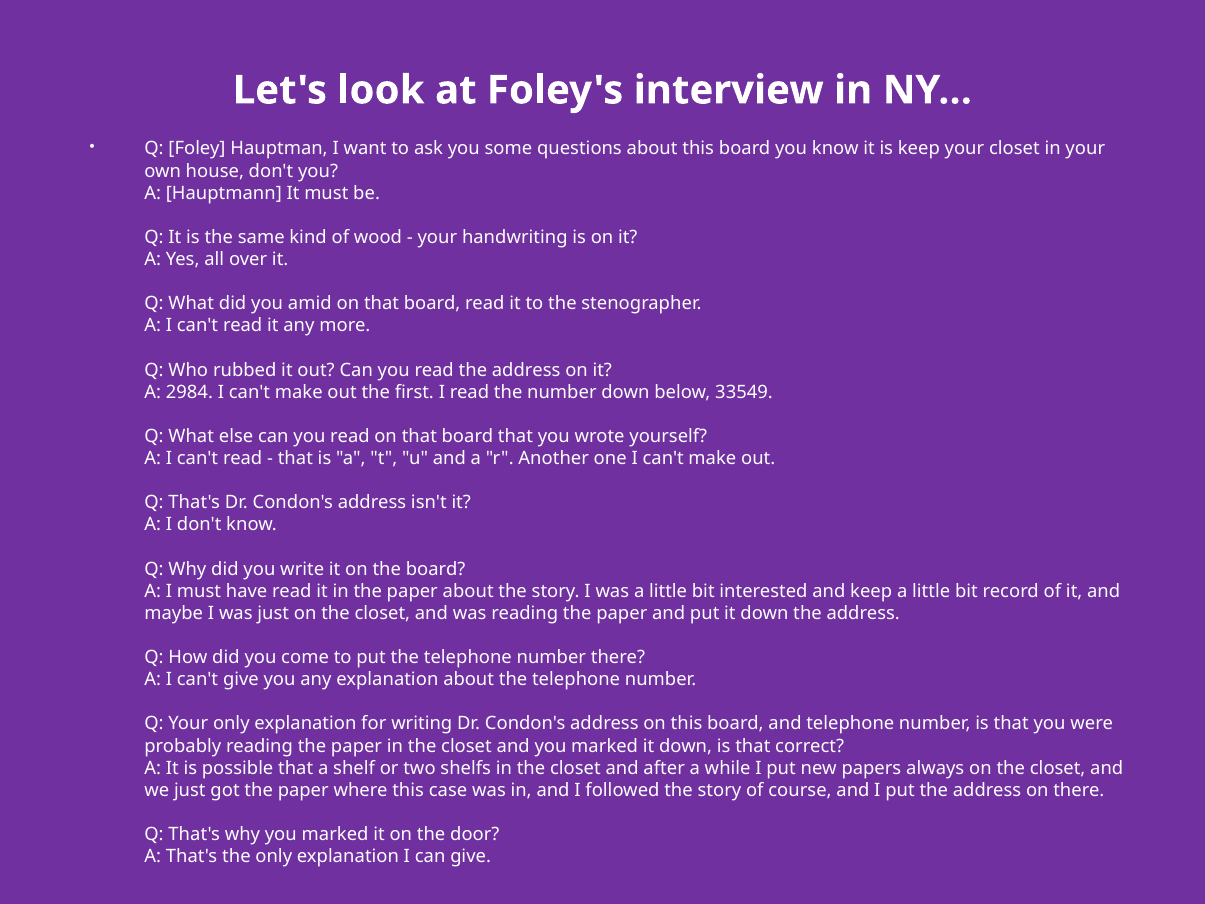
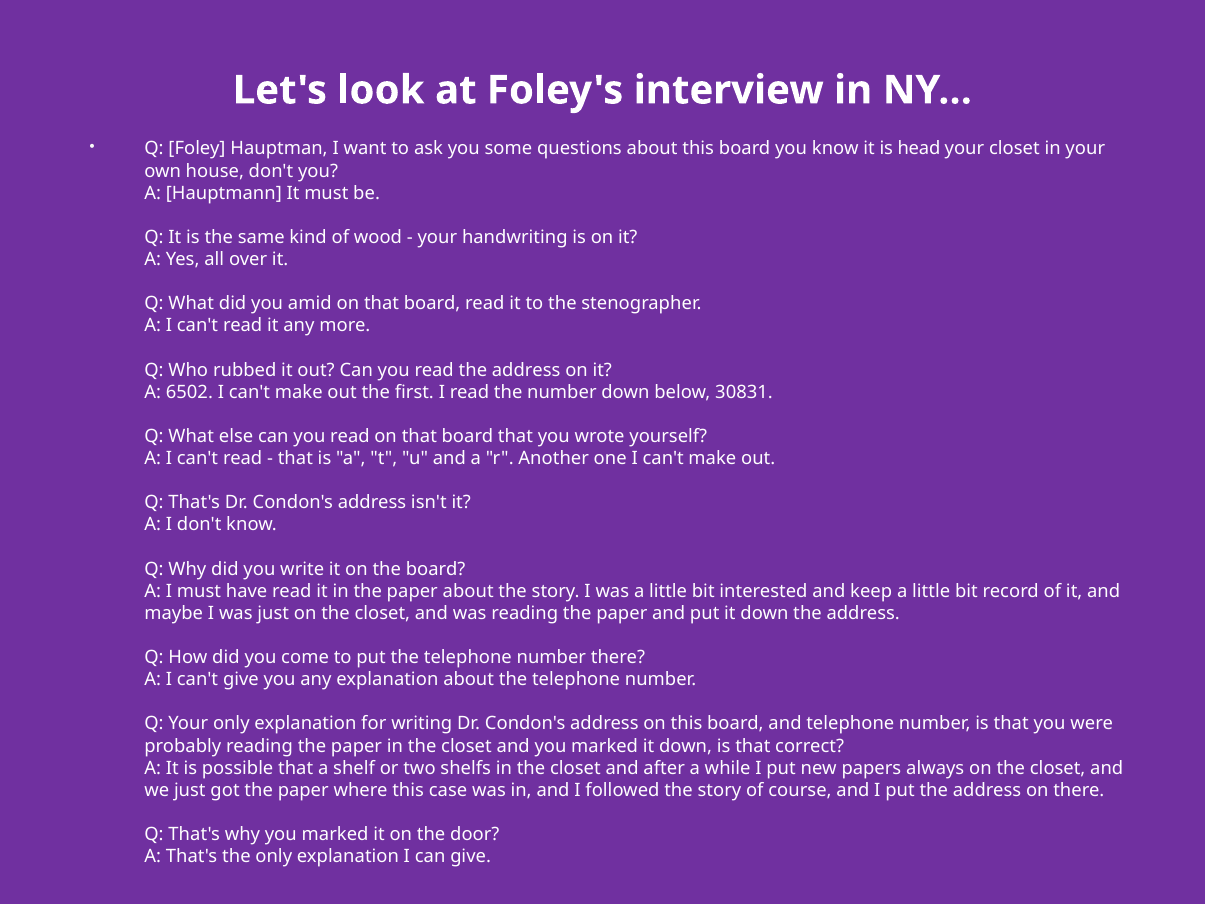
is keep: keep -> head
2984: 2984 -> 6502
33549: 33549 -> 30831
